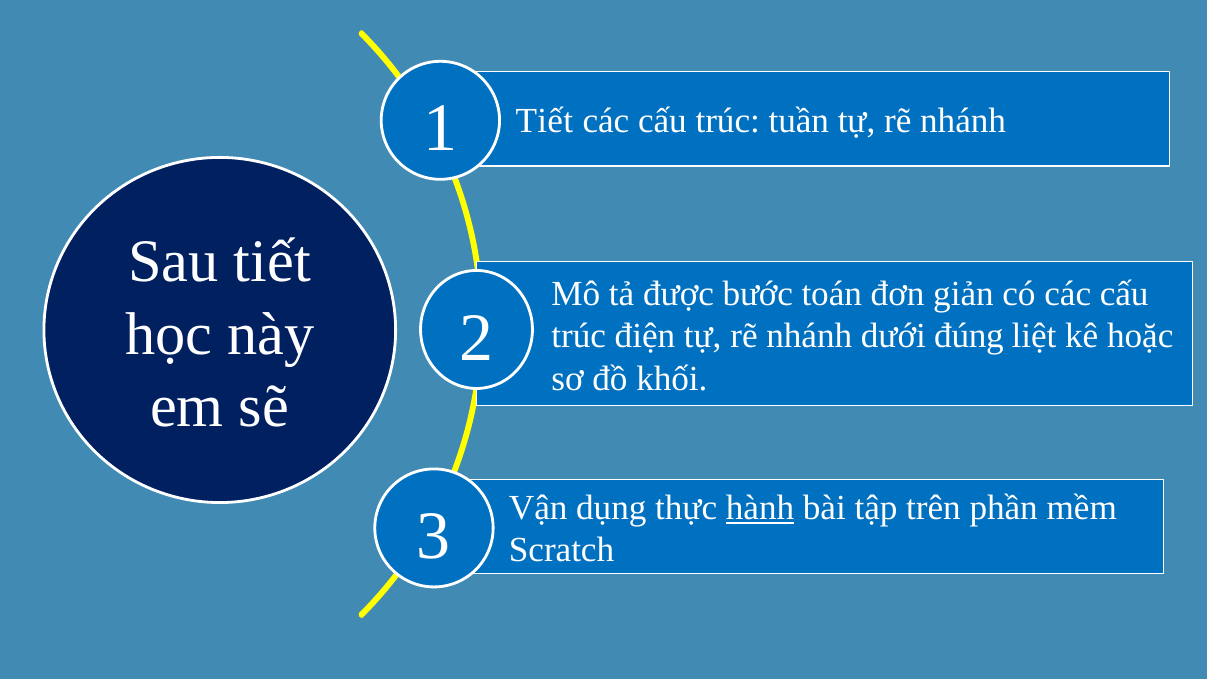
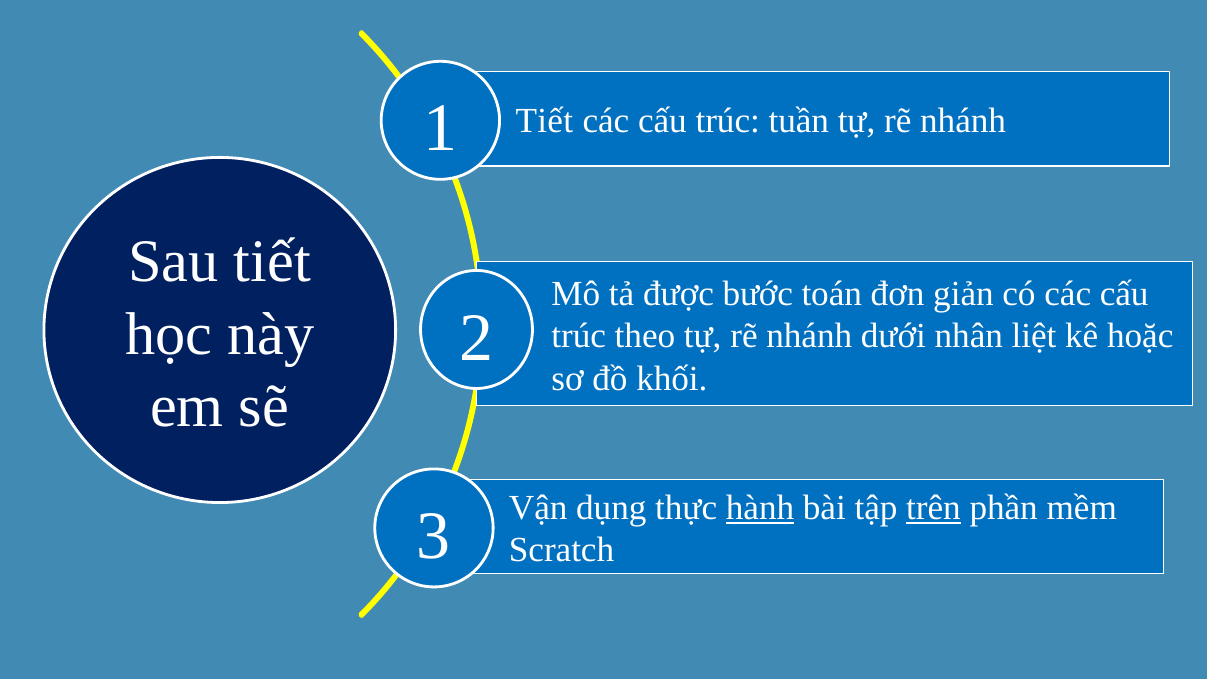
điện: điện -> theo
đúng: đúng -> nhân
trên underline: none -> present
